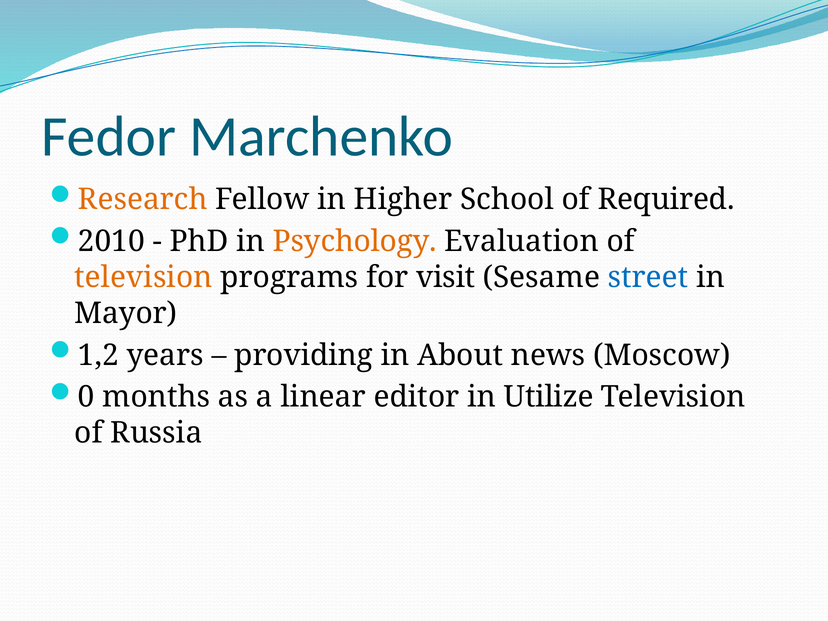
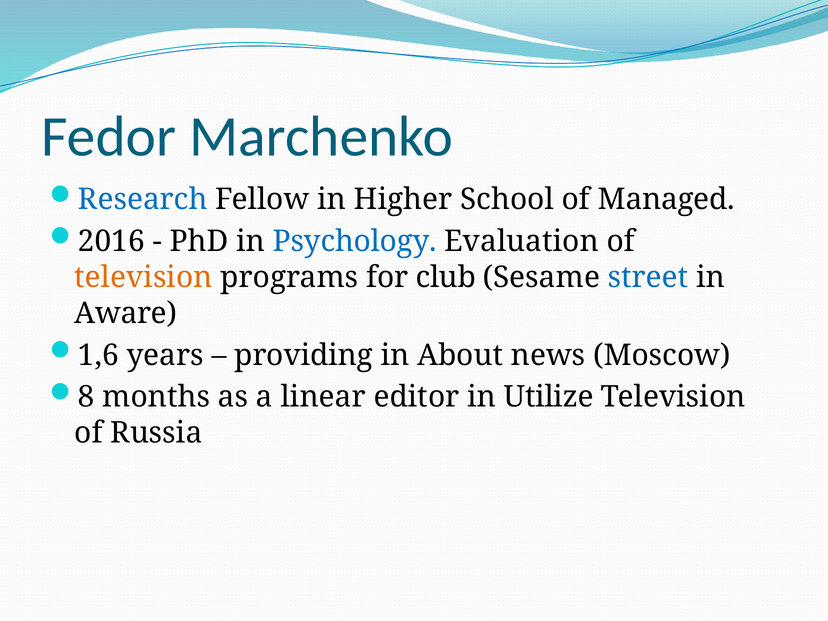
Research colour: orange -> blue
Required: Required -> Managed
2010: 2010 -> 2016
Psychology colour: orange -> blue
visit: visit -> club
Mayor: Mayor -> Aware
1,2: 1,2 -> 1,6
0: 0 -> 8
